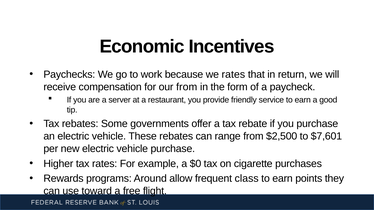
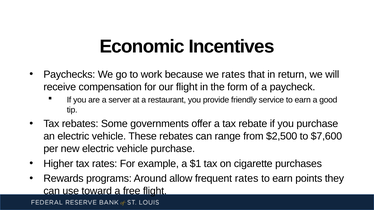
our from: from -> flight
$7,601: $7,601 -> $7,600
$0: $0 -> $1
frequent class: class -> rates
